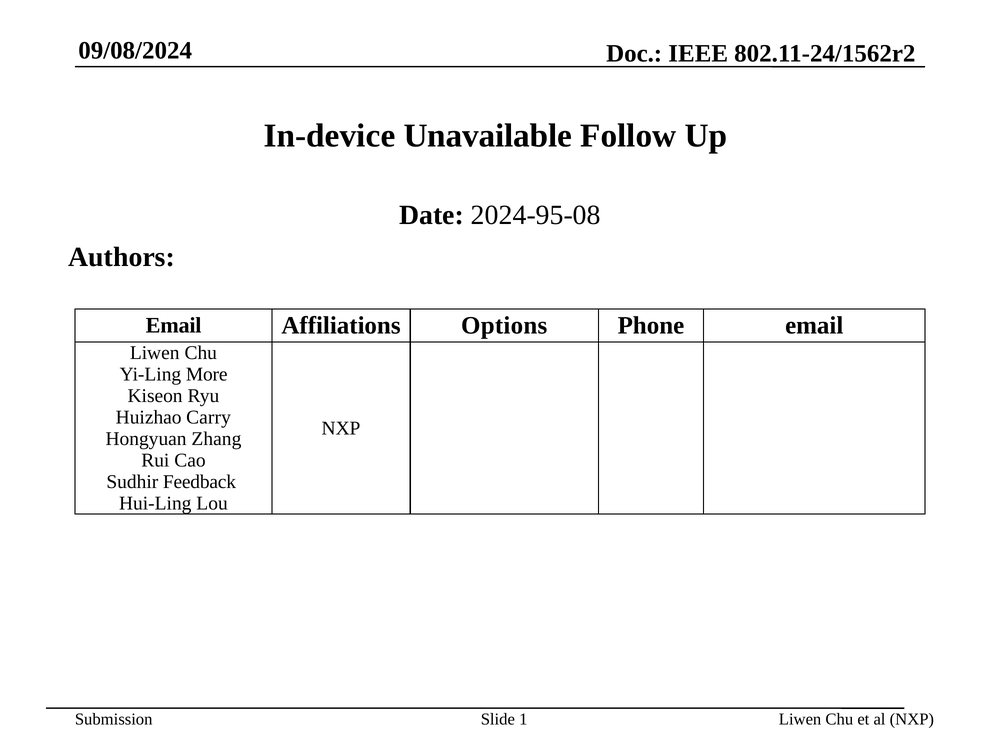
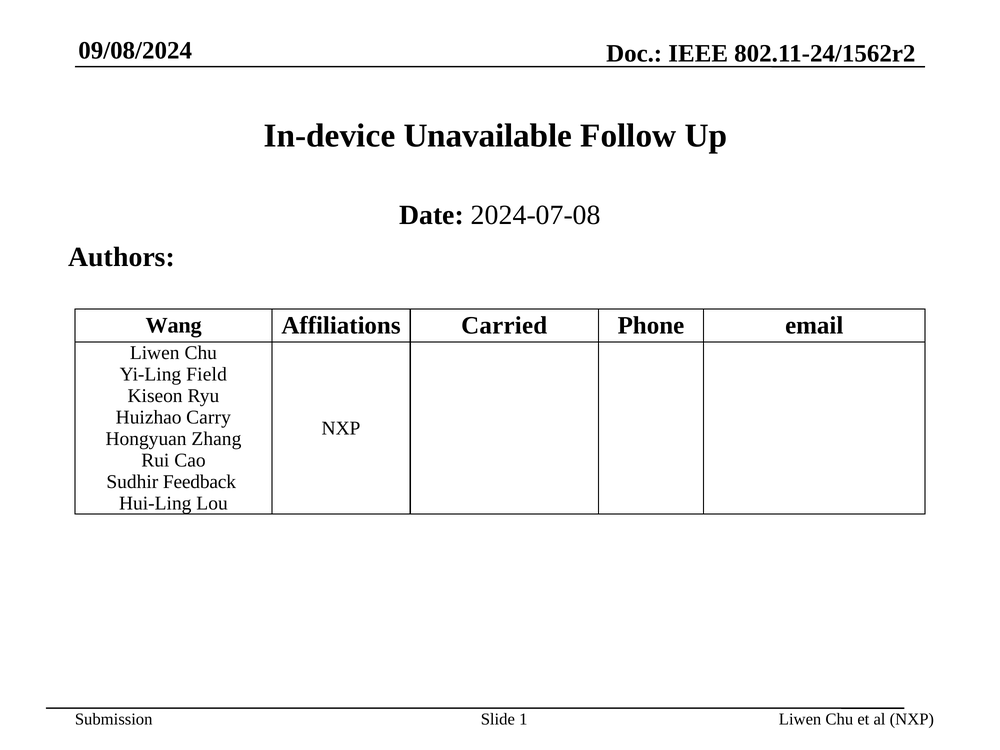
2024-95-08: 2024-95-08 -> 2024-07-08
Email at (174, 326): Email -> Wang
Options: Options -> Carried
More: More -> Field
